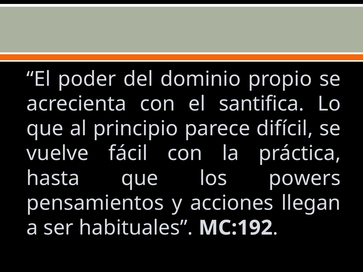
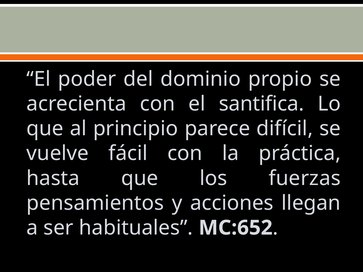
powers: powers -> fuerzas
MC:192: MC:192 -> MC:652
